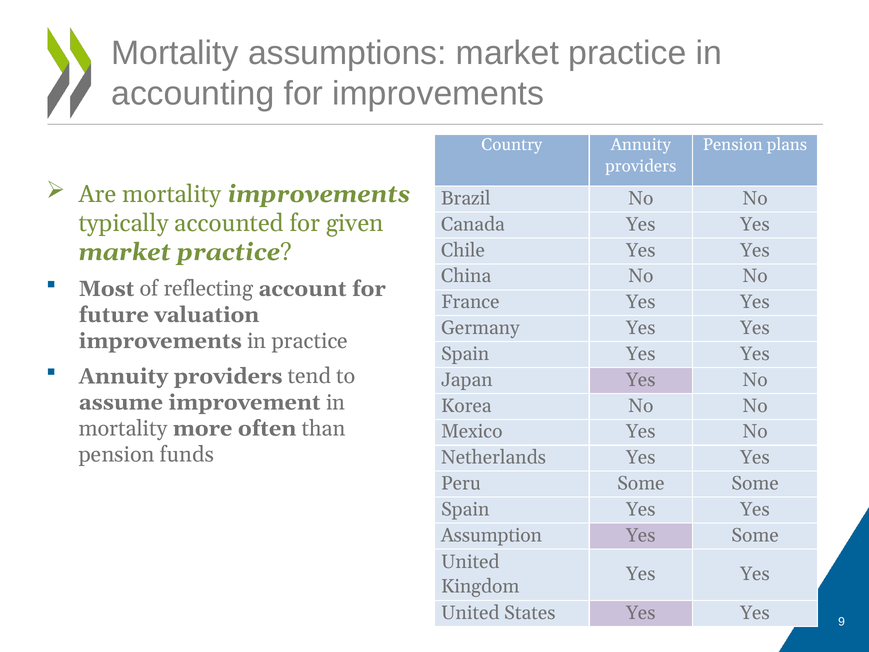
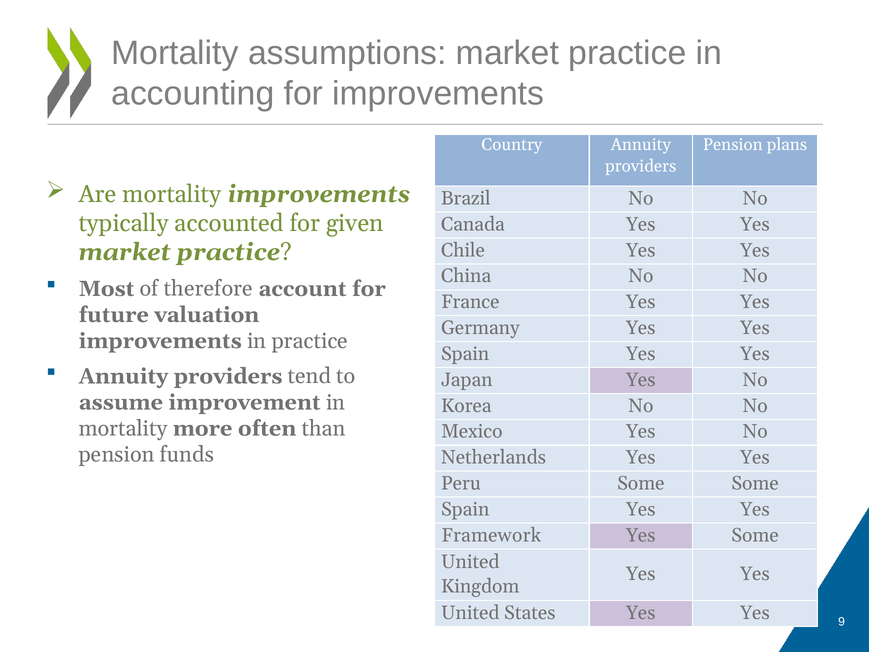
reflecting: reflecting -> therefore
Assumption: Assumption -> Framework
